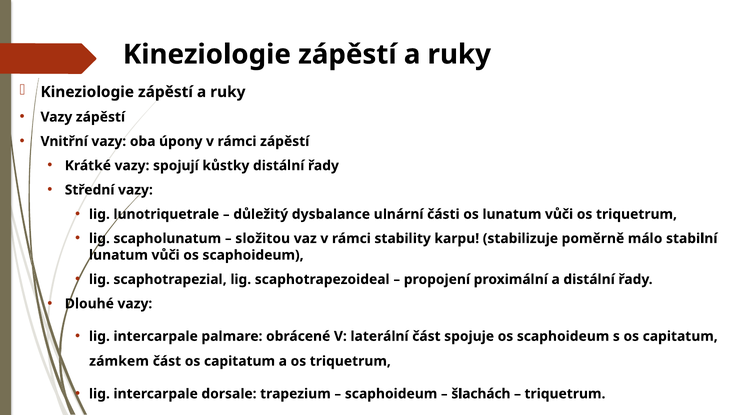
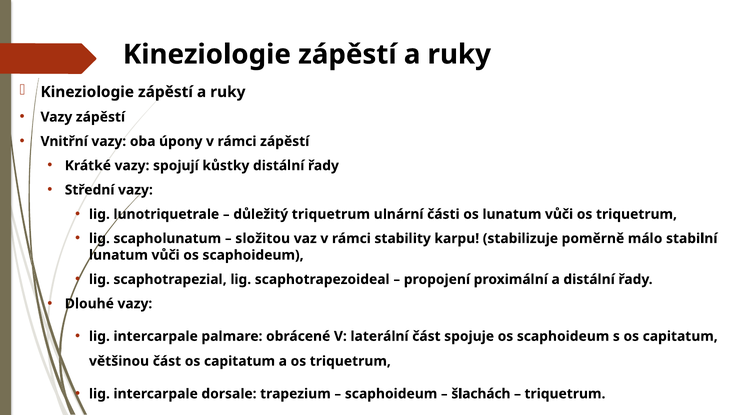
důležitý dysbalance: dysbalance -> triquetrum
zámkem: zámkem -> většinou
